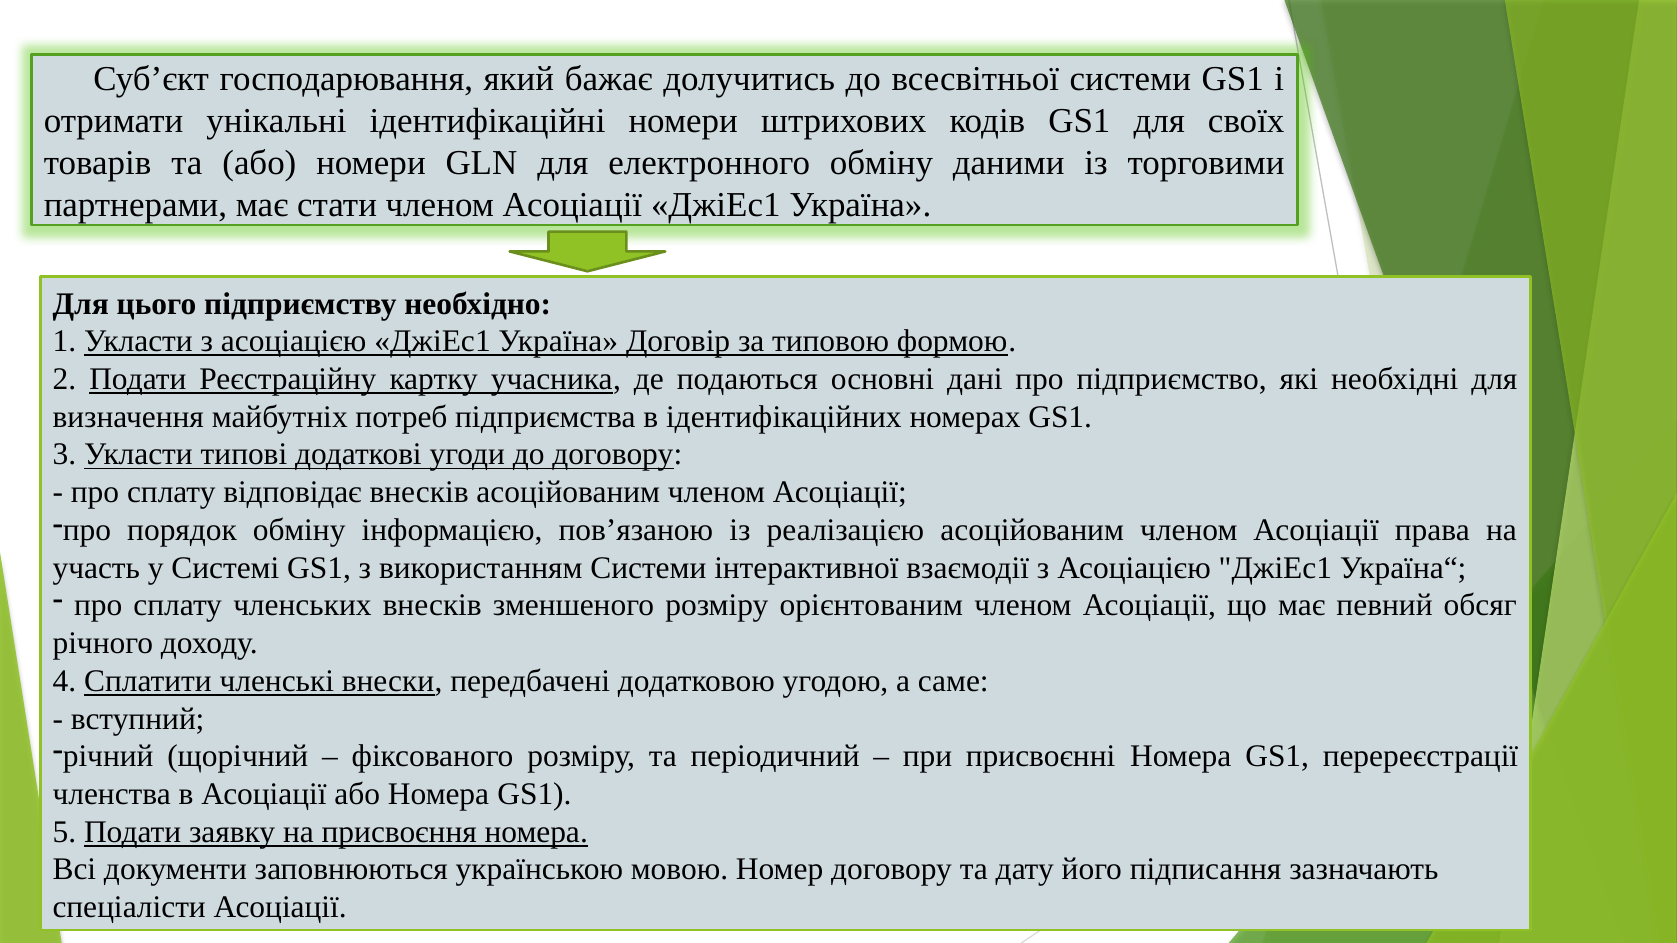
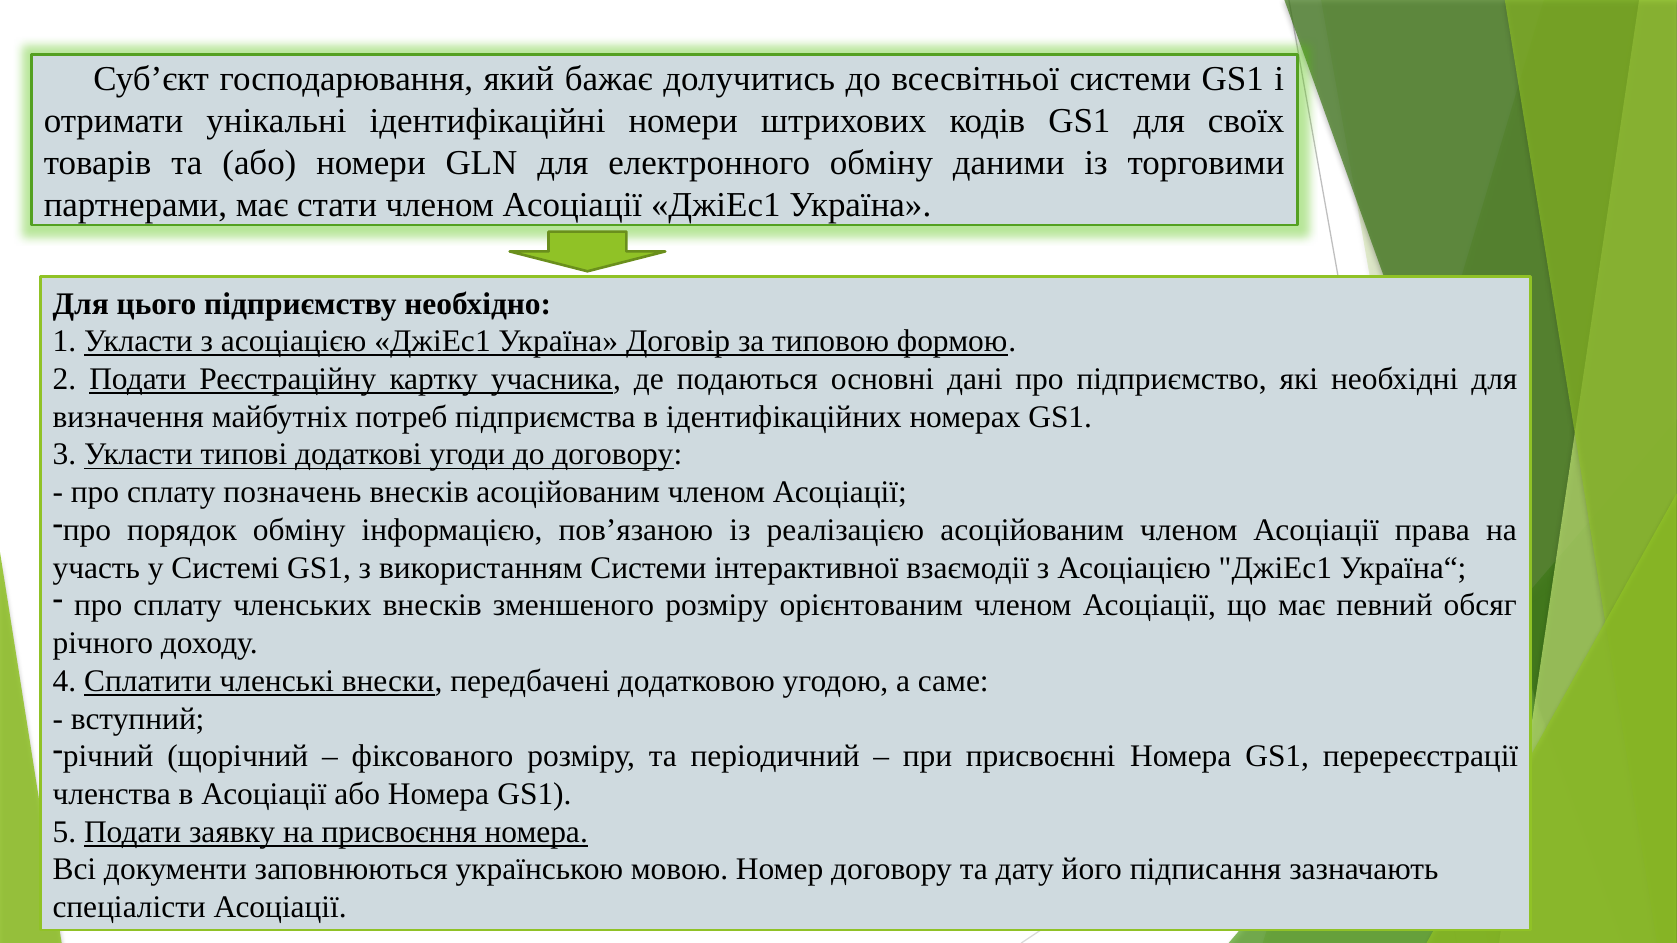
відповідає: відповідає -> позначень
